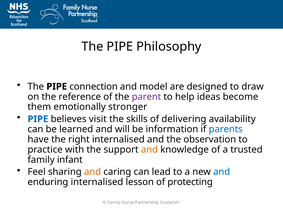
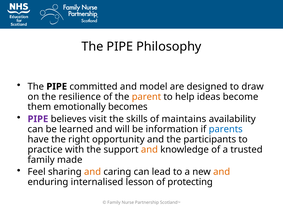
connection: connection -> committed
reference: reference -> resilience
parent colour: purple -> orange
stronger: stronger -> becomes
PIPE at (38, 119) colour: blue -> purple
delivering: delivering -> maintains
right internalised: internalised -> opportunity
observation: observation -> participants
infant: infant -> made
and at (222, 172) colour: blue -> orange
